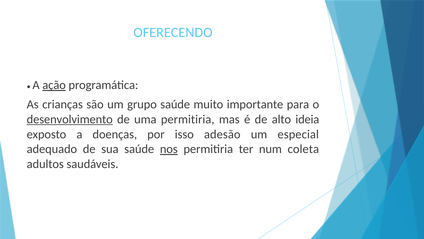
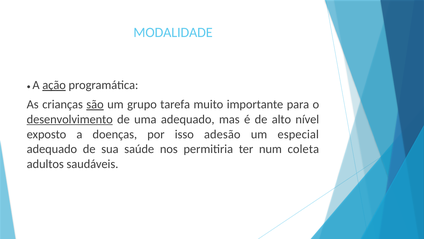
OFERECENDO: OFERECENDO -> MODALIDADE
são underline: none -> present
grupo saúde: saúde -> tarefa
uma permitiria: permitiria -> adequado
ideia: ideia -> nível
nos underline: present -> none
